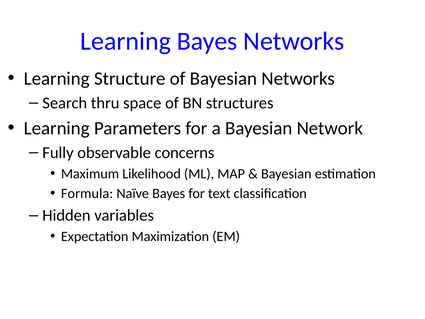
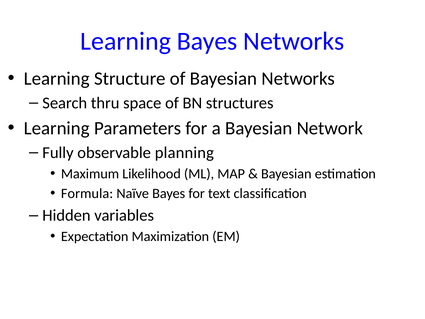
concerns: concerns -> planning
